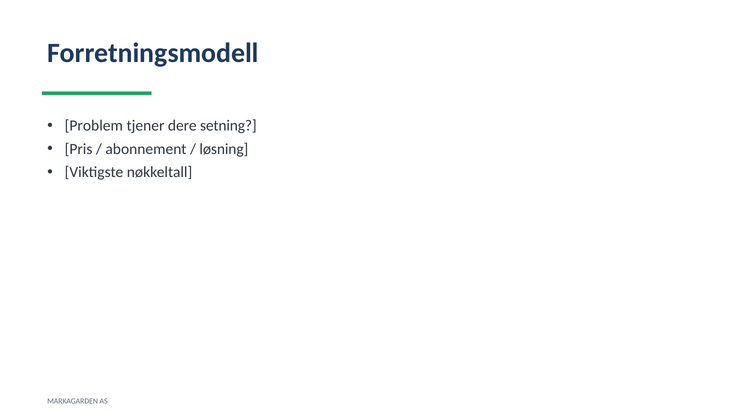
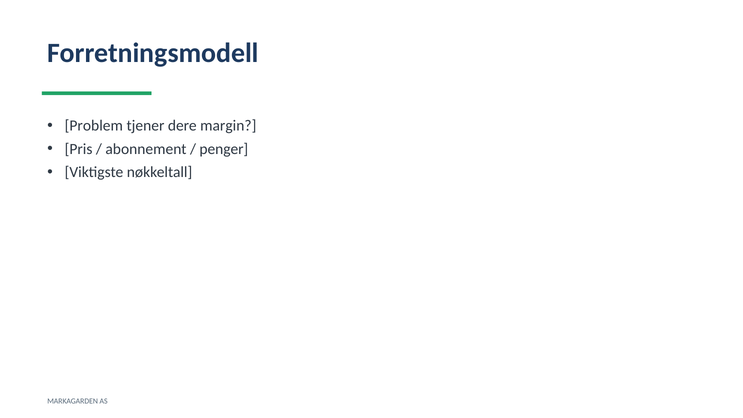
setning: setning -> margin
løsning: løsning -> penger
